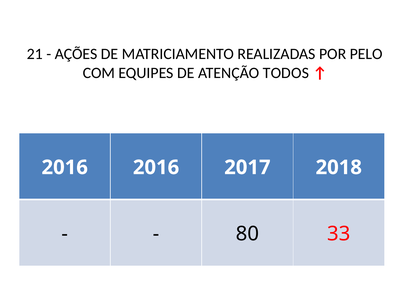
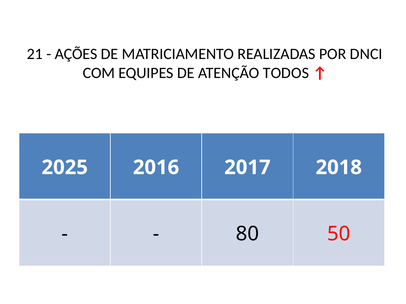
PELO: PELO -> DNCI
2016 at (65, 168): 2016 -> 2025
33: 33 -> 50
